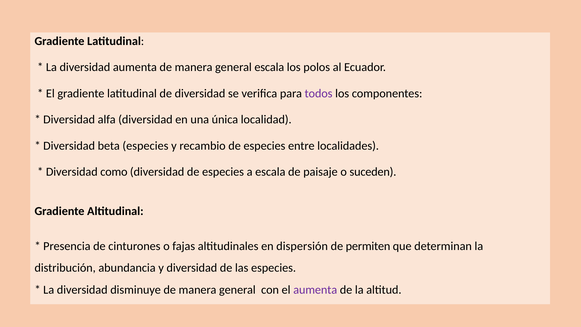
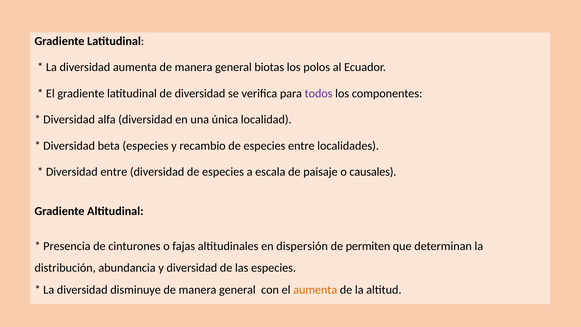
general escala: escala -> biotas
Diversidad como: como -> entre
suceden: suceden -> causales
aumenta at (315, 290) colour: purple -> orange
